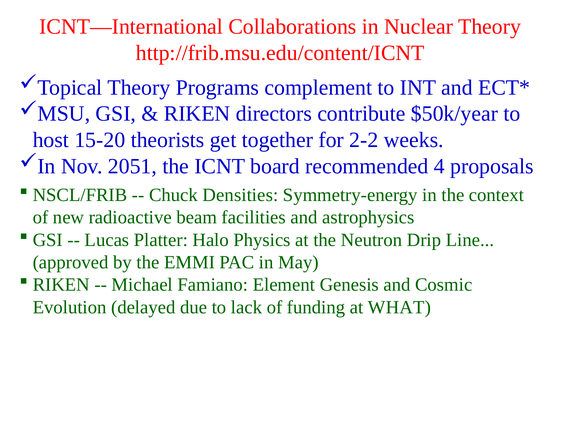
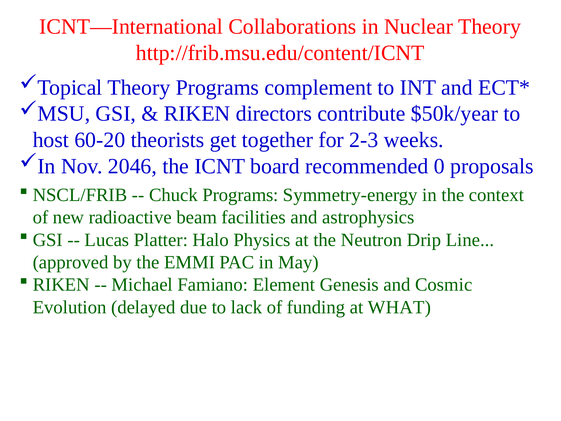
15-20: 15-20 -> 60-20
2-2: 2-2 -> 2-3
2051: 2051 -> 2046
4: 4 -> 0
Chuck Densities: Densities -> Programs
